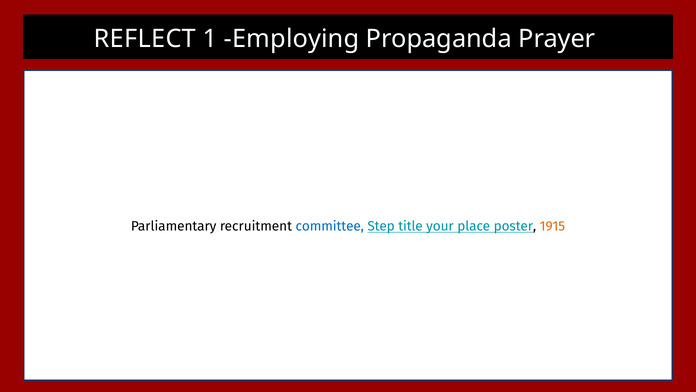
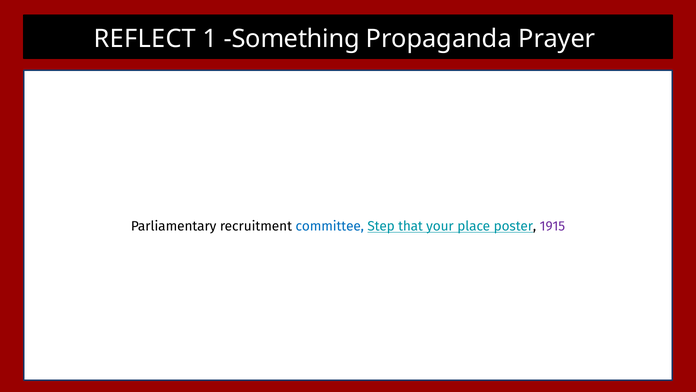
Employing: Employing -> Something
title: title -> that
1915 colour: orange -> purple
